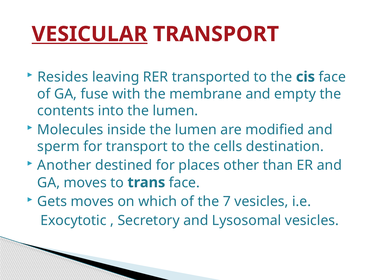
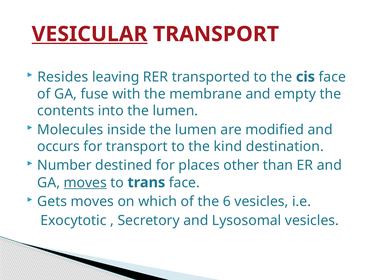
sperm: sperm -> occurs
cells: cells -> kind
Another: Another -> Number
moves at (85, 182) underline: none -> present
7: 7 -> 6
